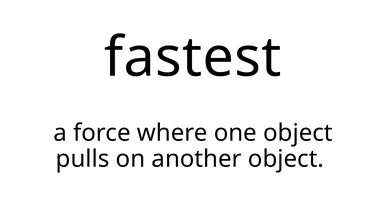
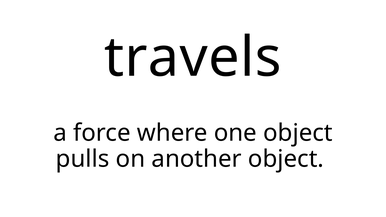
fastest: fastest -> travels
